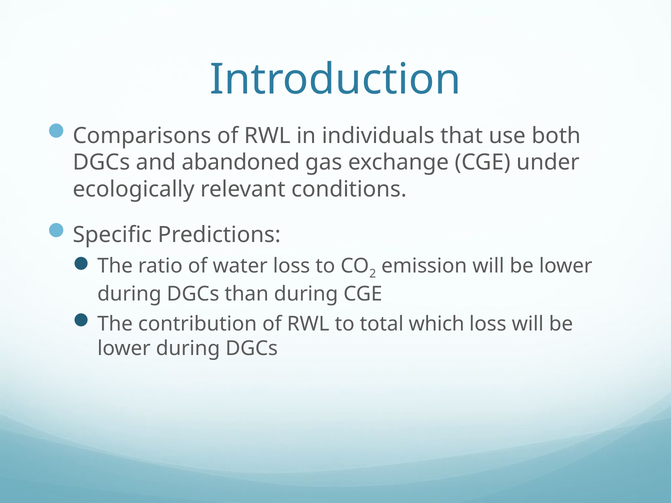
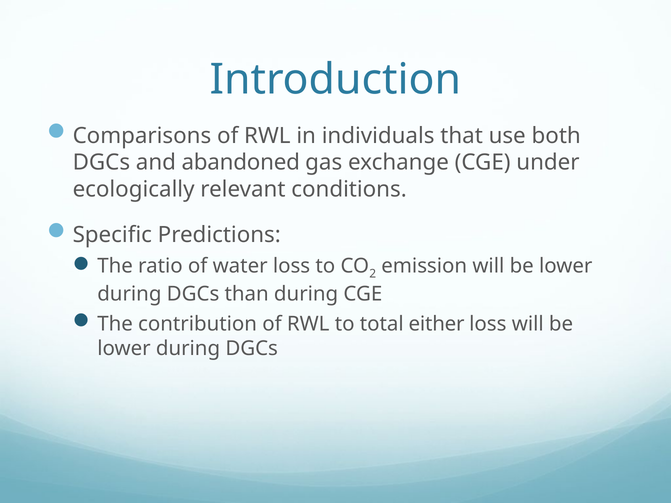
which: which -> either
